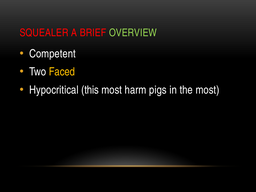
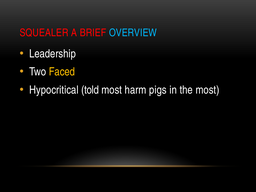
OVERVIEW colour: light green -> light blue
Competent: Competent -> Leadership
this: this -> told
